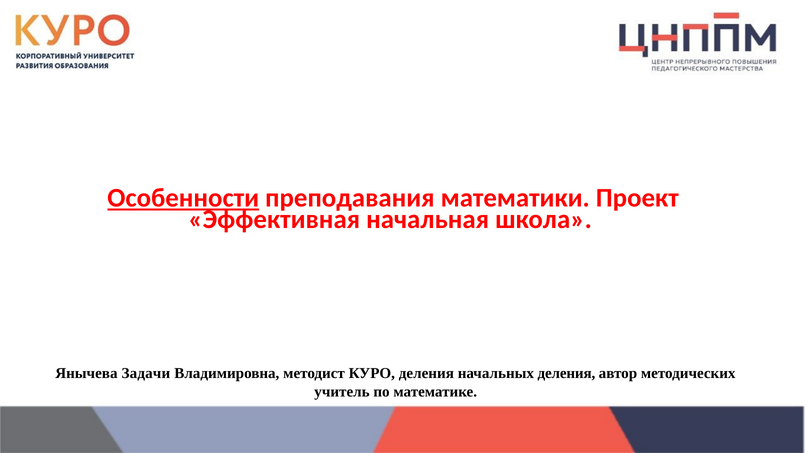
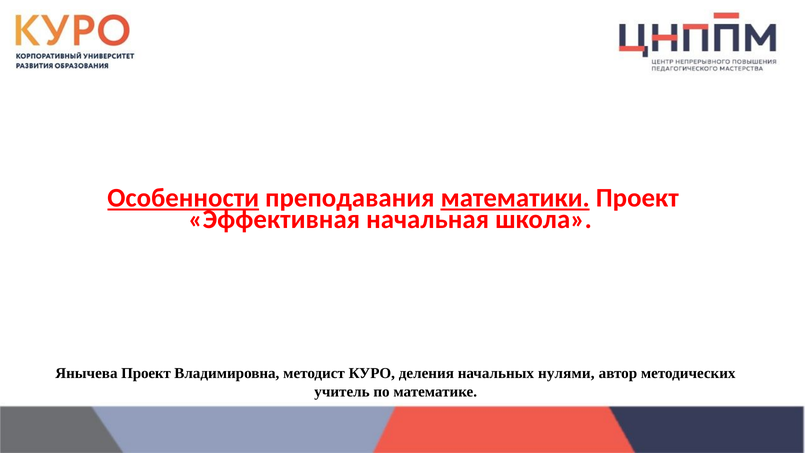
математики underline: none -> present
Янычева Задачи: Задачи -> Проект
начальных деления: деления -> нулями
